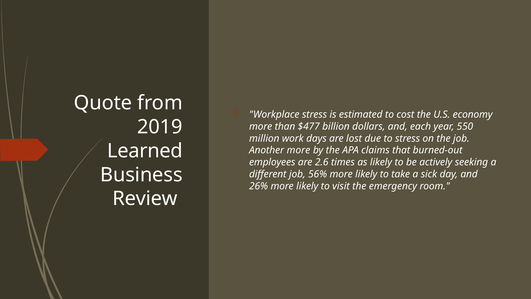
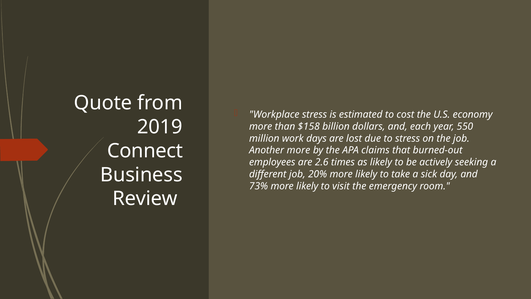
$477: $477 -> $158
Learned: Learned -> Connect
56%: 56% -> 20%
26%: 26% -> 73%
